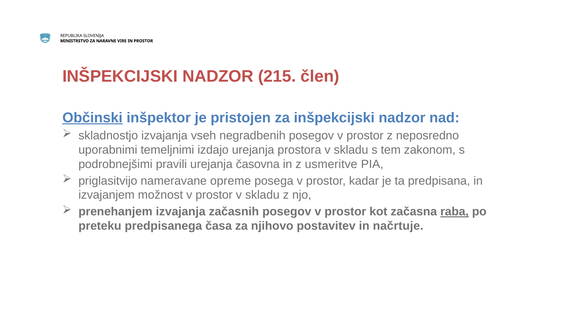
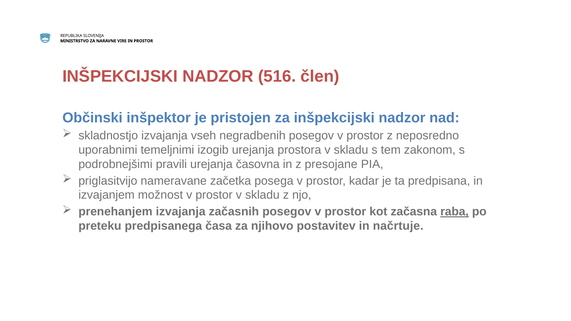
215: 215 -> 516
Občinski underline: present -> none
izdajo: izdajo -> izogib
usmeritve: usmeritve -> presojane
opreme: opreme -> začetka
